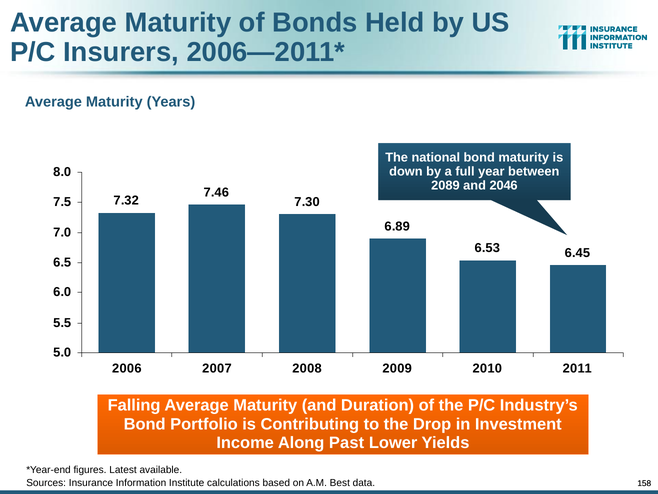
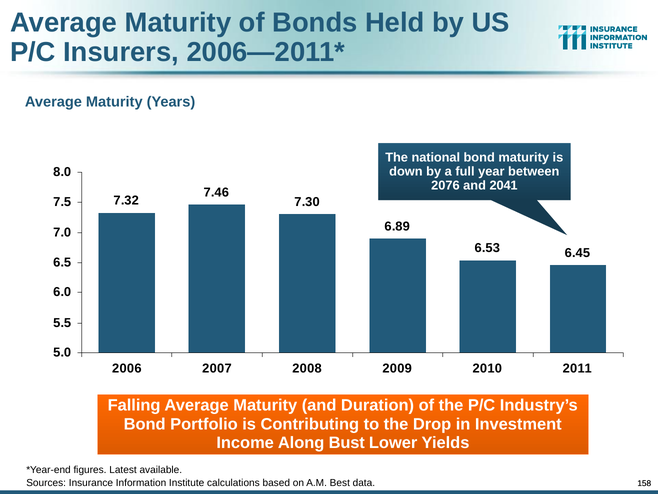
2089: 2089 -> 2076
2046: 2046 -> 2041
Past: Past -> Bust
